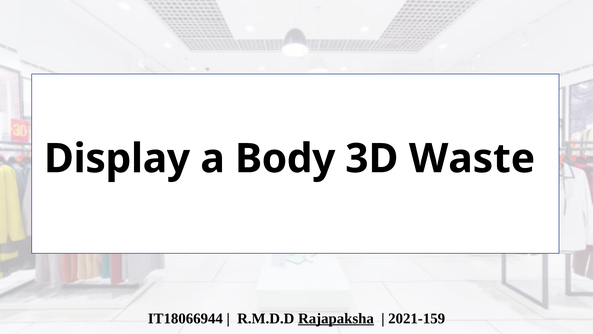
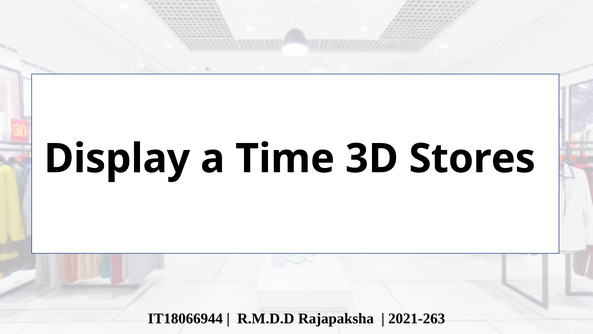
Body: Body -> Time
Waste: Waste -> Stores
Rajapaksha underline: present -> none
2021-159: 2021-159 -> 2021-263
